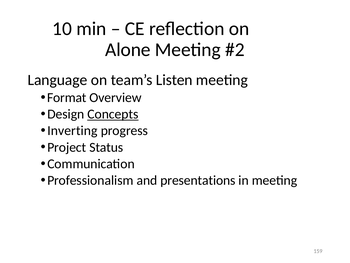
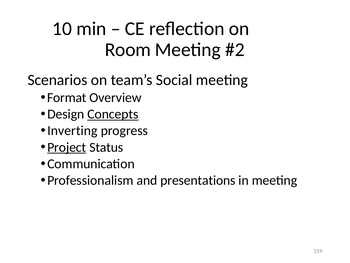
Alone: Alone -> Room
Language: Language -> Scenarios
Listen: Listen -> Social
Project underline: none -> present
